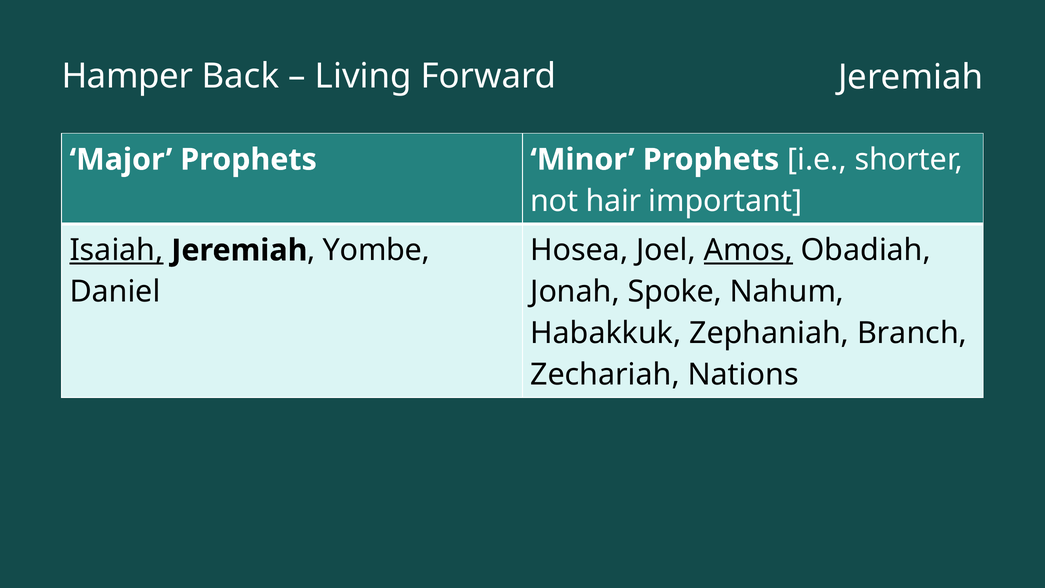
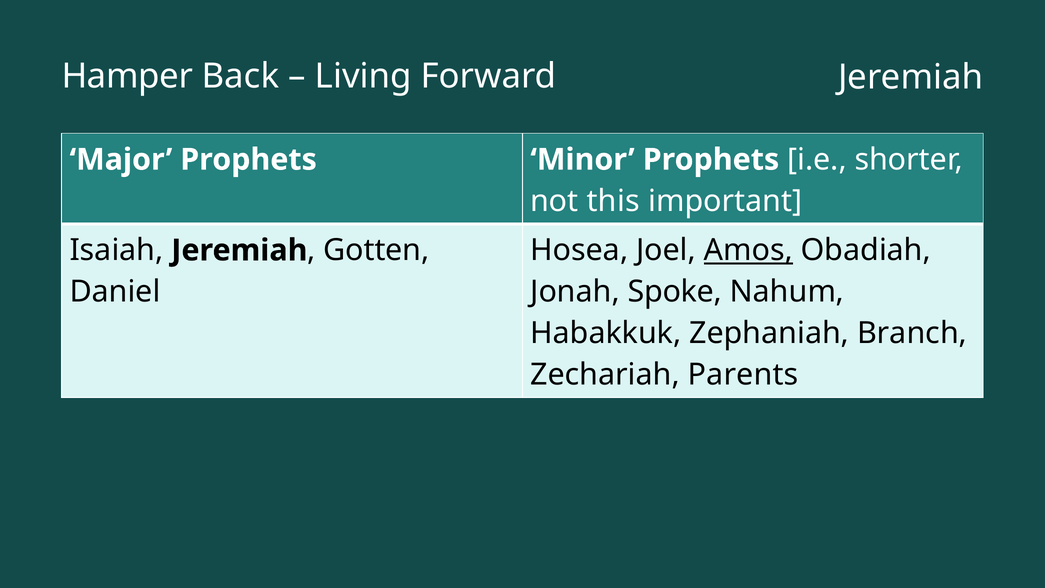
hair: hair -> this
Isaiah underline: present -> none
Yombe: Yombe -> Gotten
Nations: Nations -> Parents
